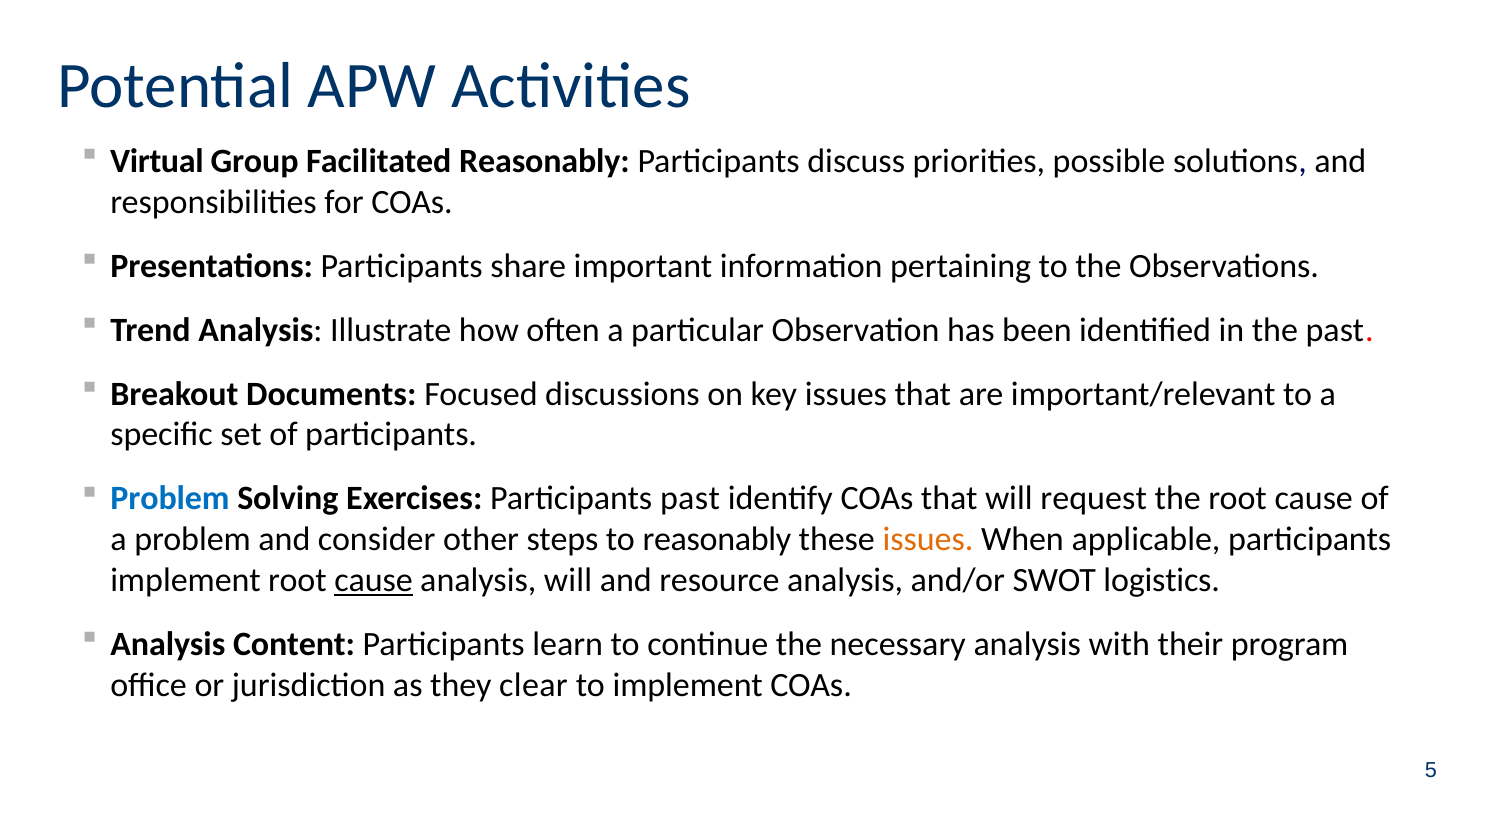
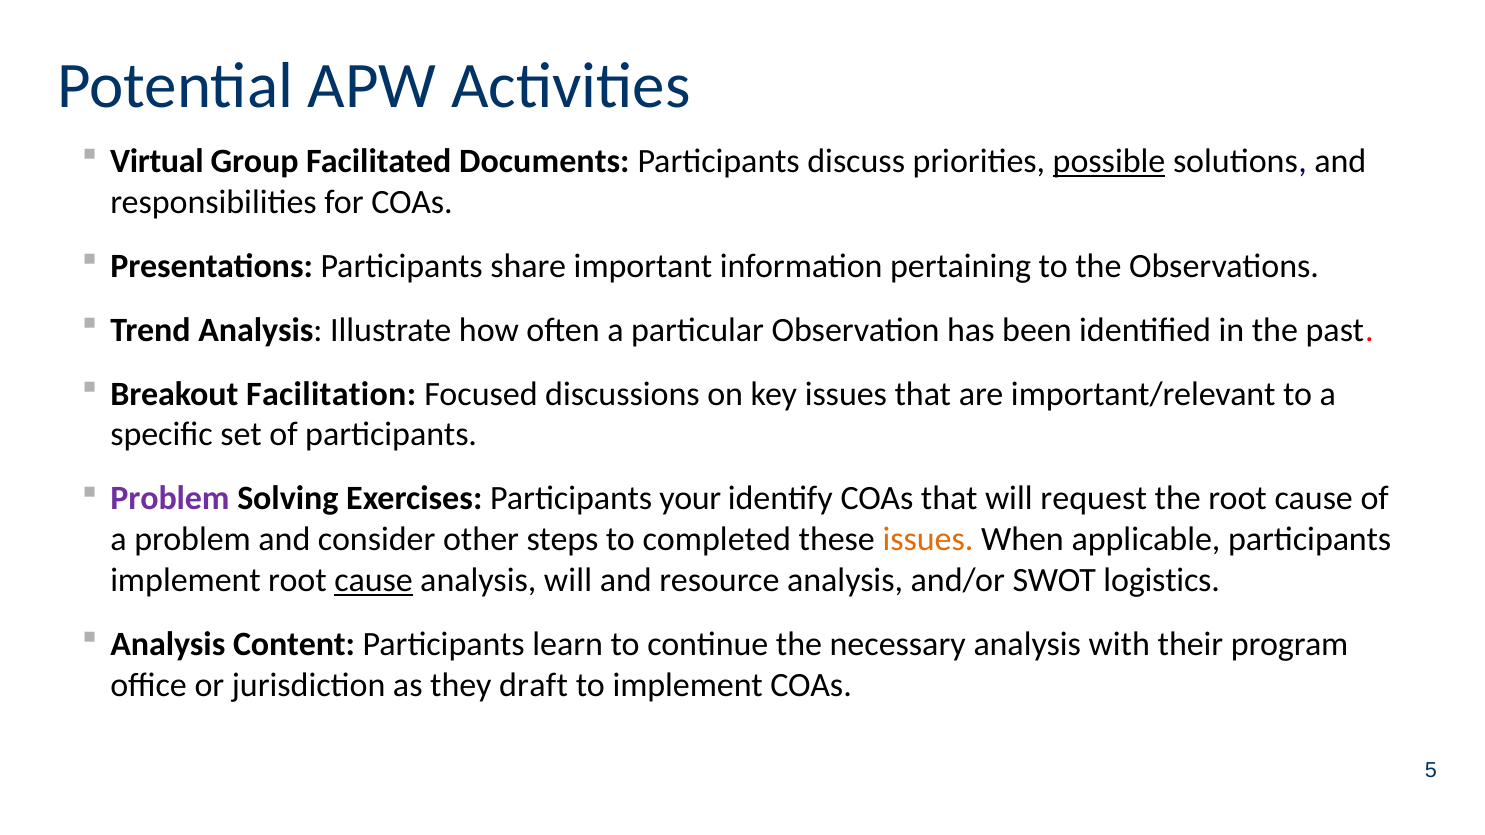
Facilitated Reasonably: Reasonably -> Documents
possible underline: none -> present
Documents: Documents -> Facilitation
Problem at (170, 499) colour: blue -> purple
Participants past: past -> your
to reasonably: reasonably -> completed
clear: clear -> draft
